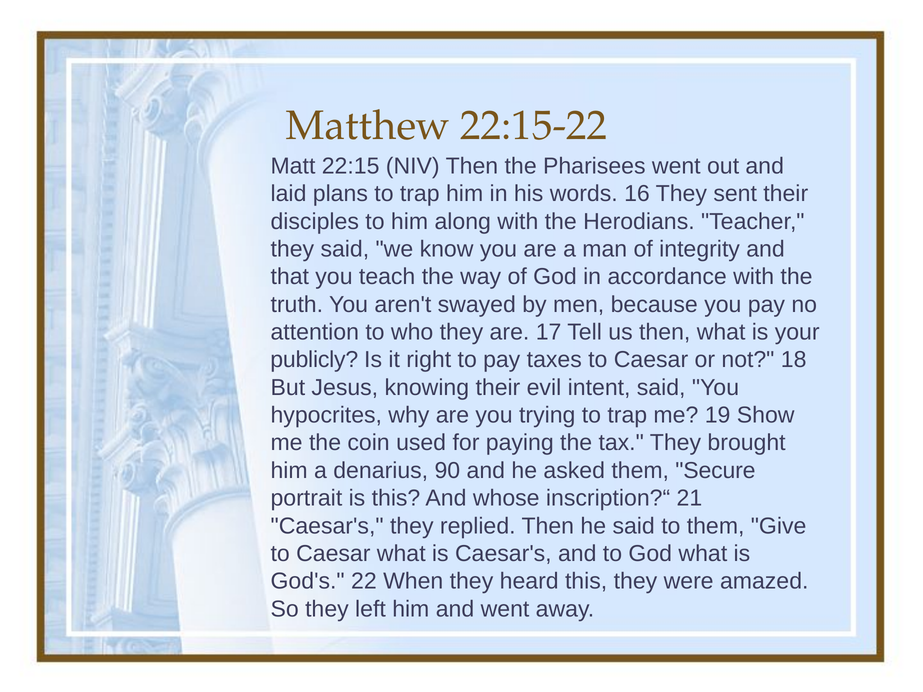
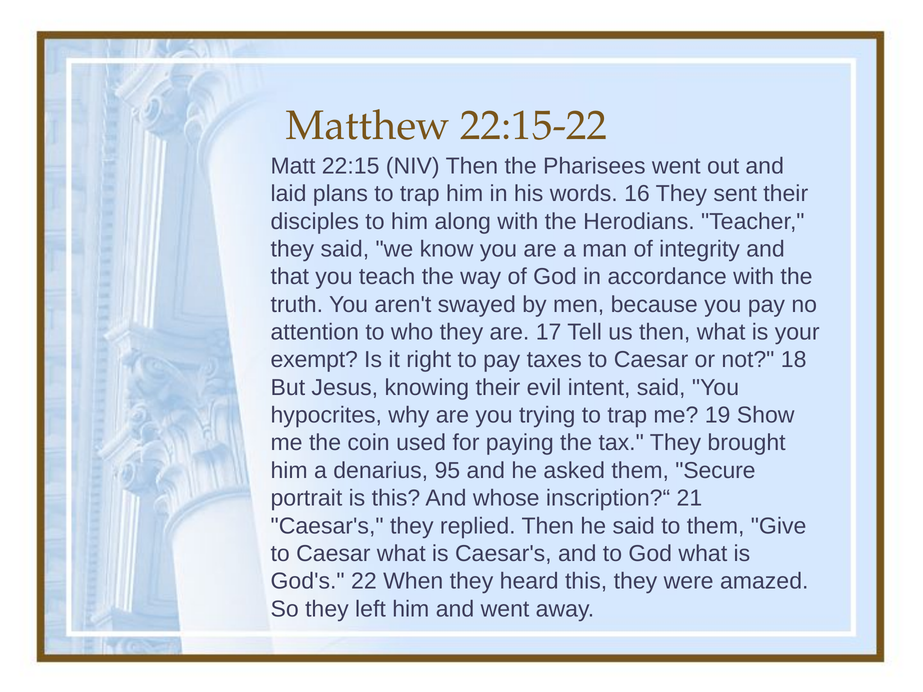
publicly: publicly -> exempt
90: 90 -> 95
